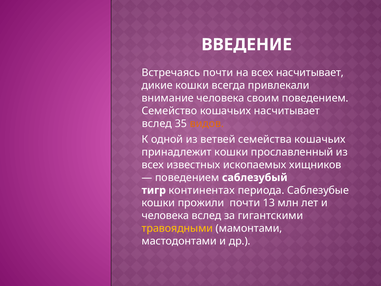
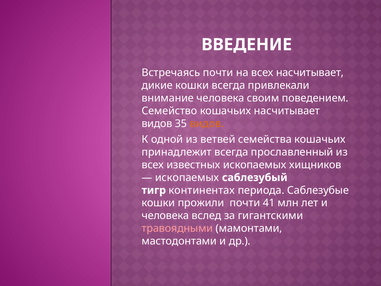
вслед at (157, 123): вслед -> видов
принадлежит кошки: кошки -> всегда
поведением at (187, 177): поведением -> ископаемых
13: 13 -> 41
травоядными colour: yellow -> pink
